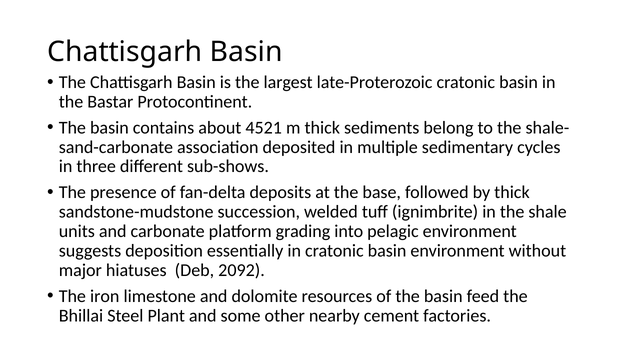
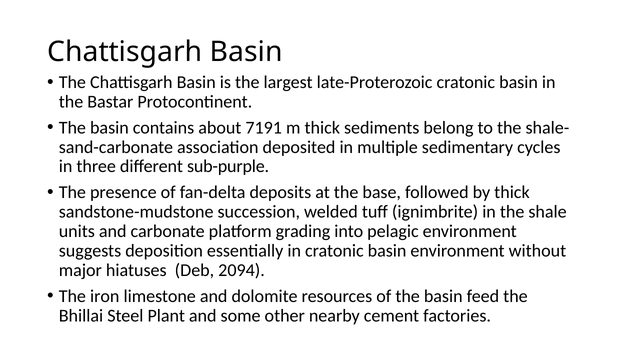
4521: 4521 -> 7191
sub-shows: sub-shows -> sub-purple
2092: 2092 -> 2094
